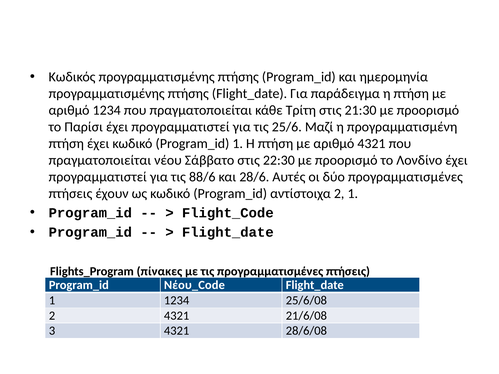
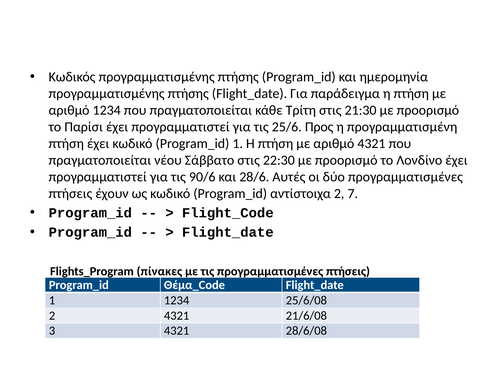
Μαζί: Μαζί -> Προς
88/6: 88/6 -> 90/6
2 1: 1 -> 7
Νέου_Code: Νέου_Code -> Θέμα_Code
